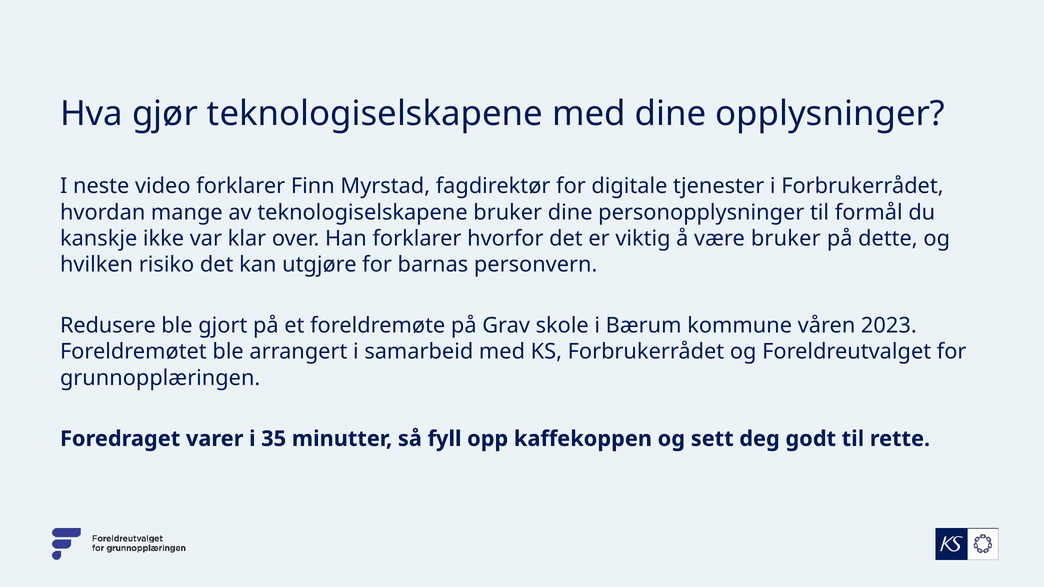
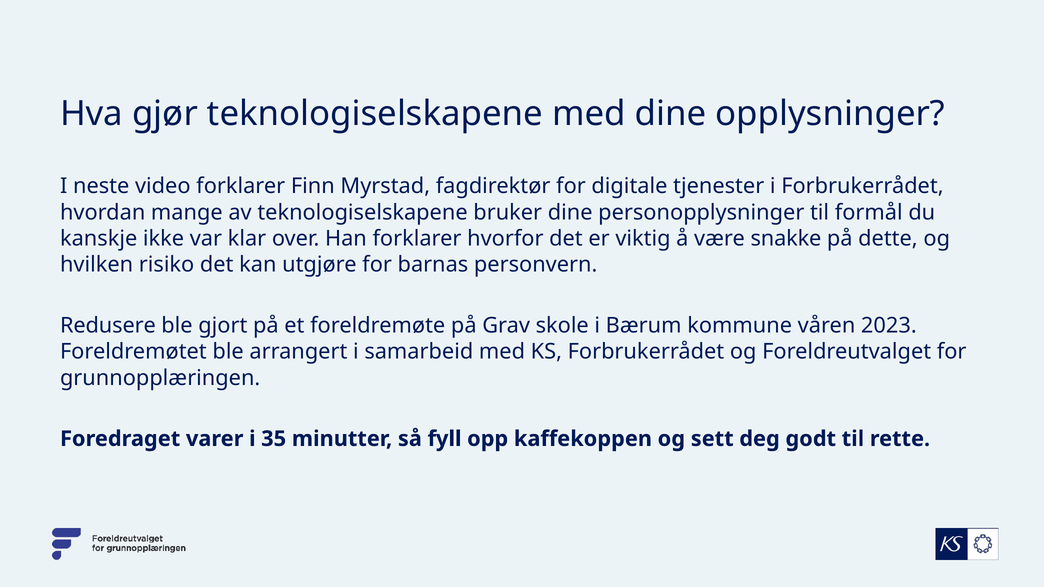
være bruker: bruker -> snakke
